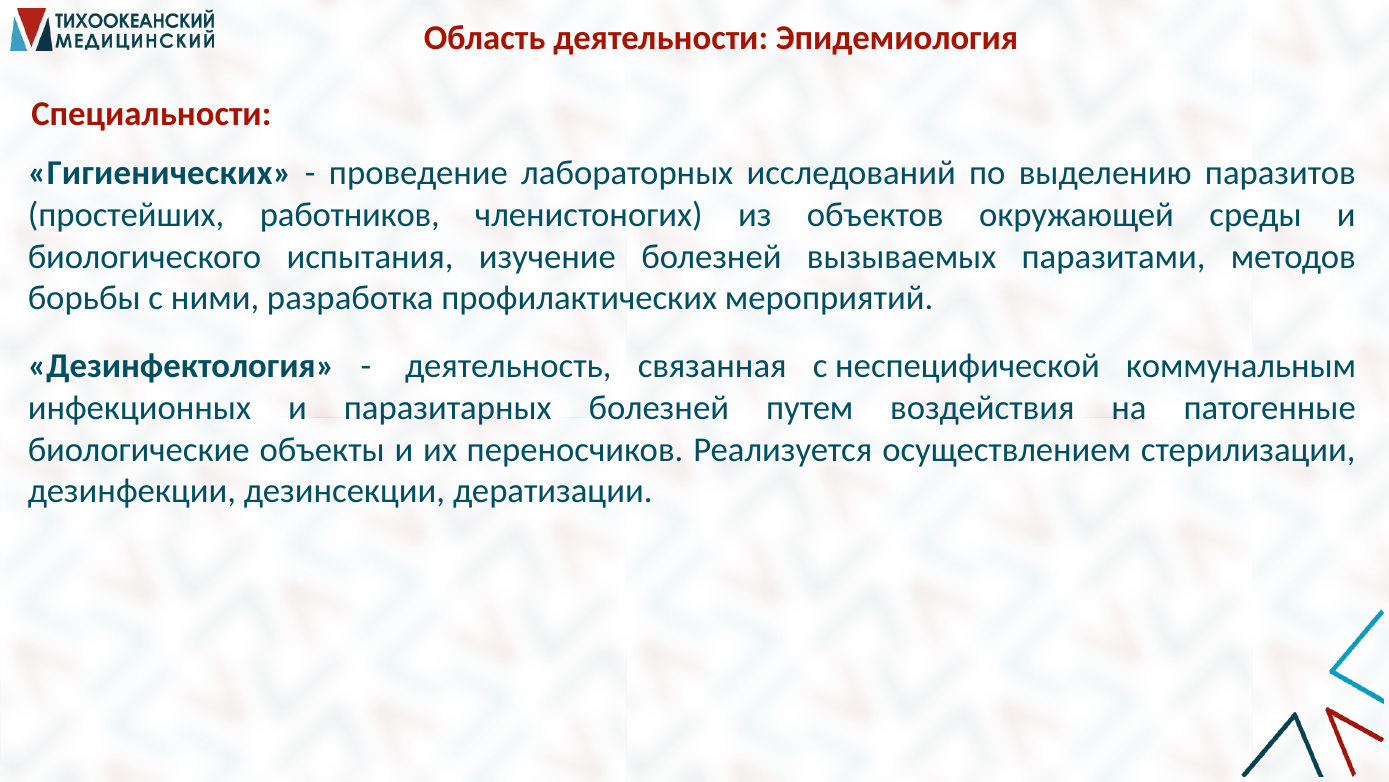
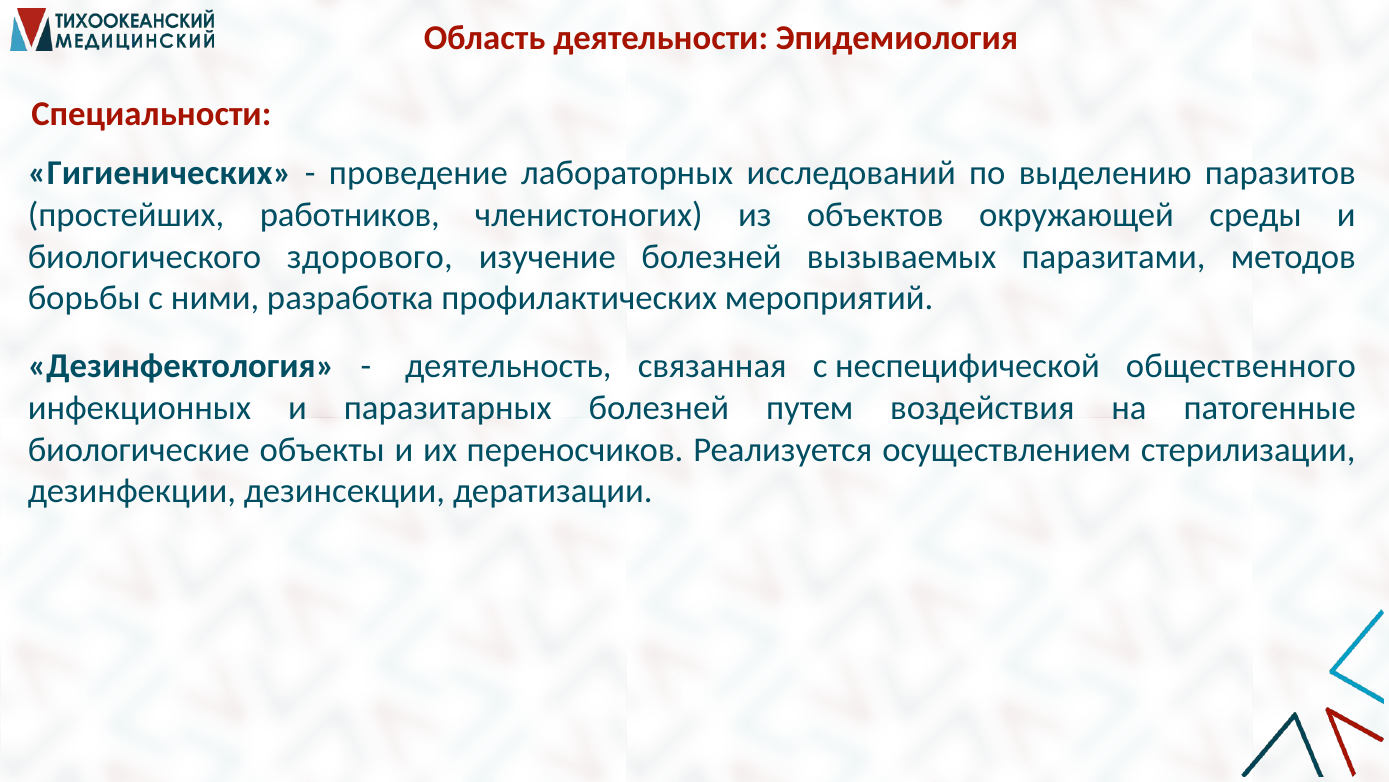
испытания: испытания -> здорового
коммунальным: коммунальным -> общественного
